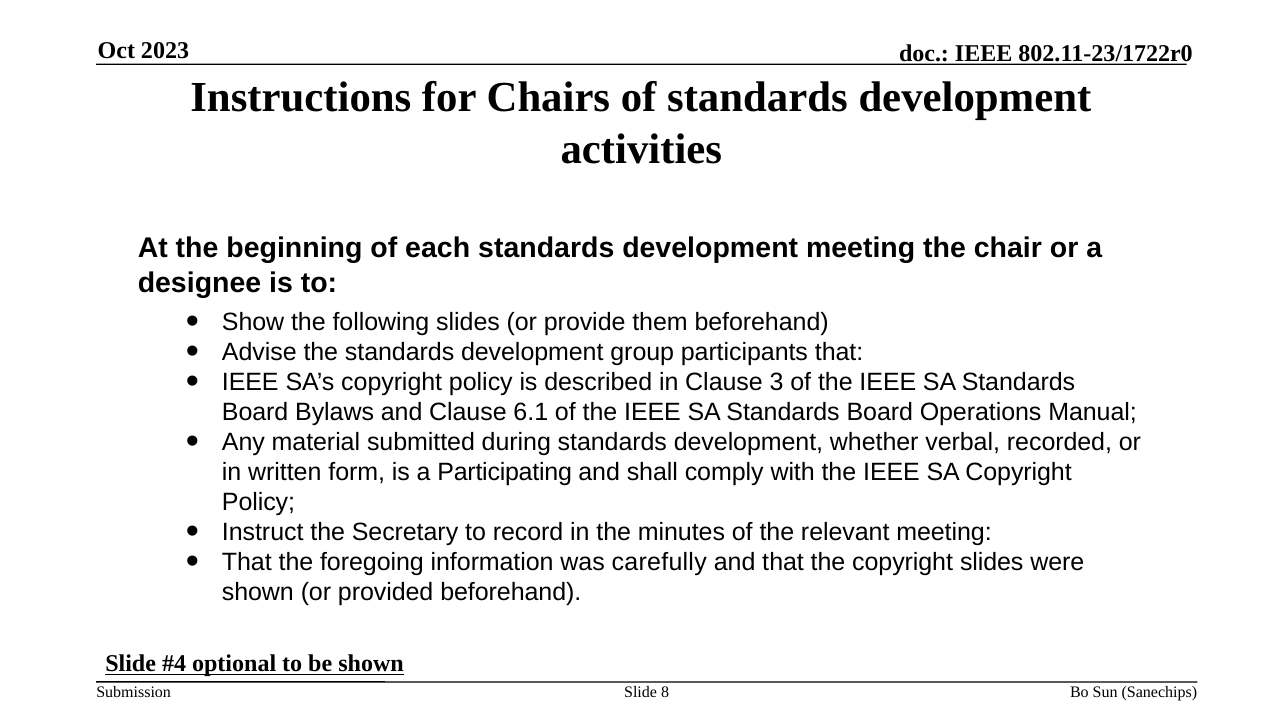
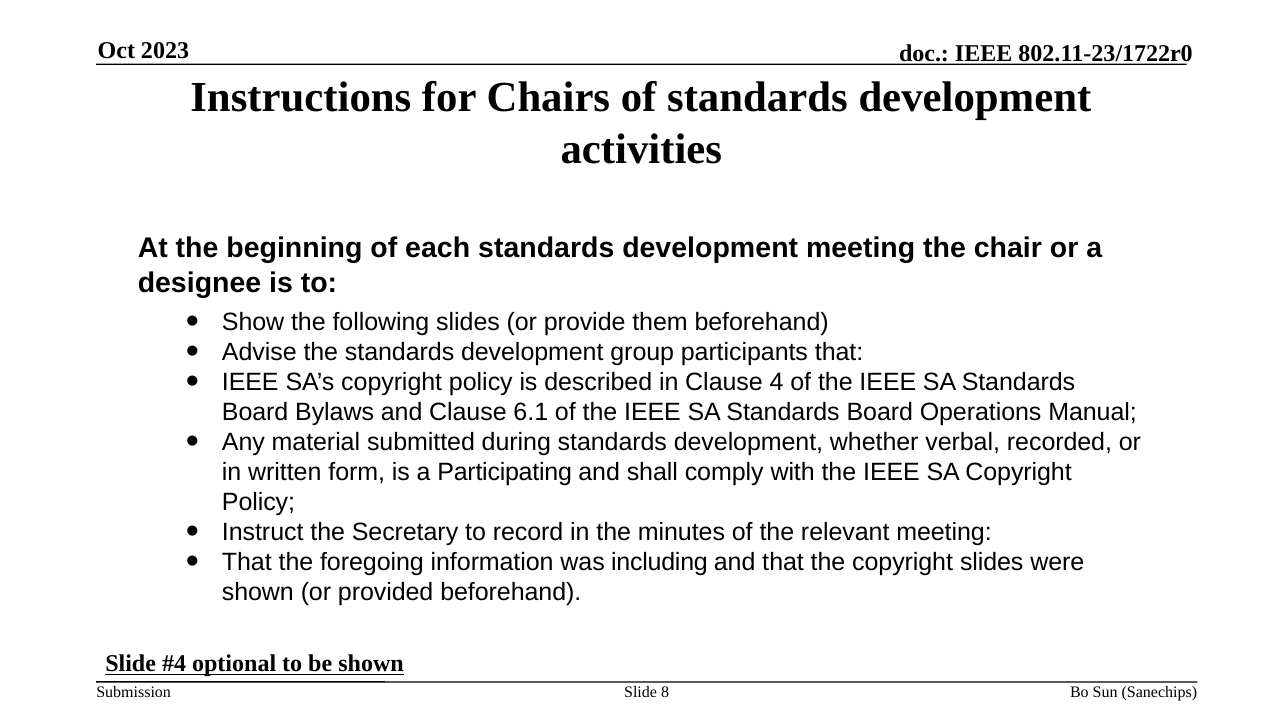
3: 3 -> 4
carefully: carefully -> including
